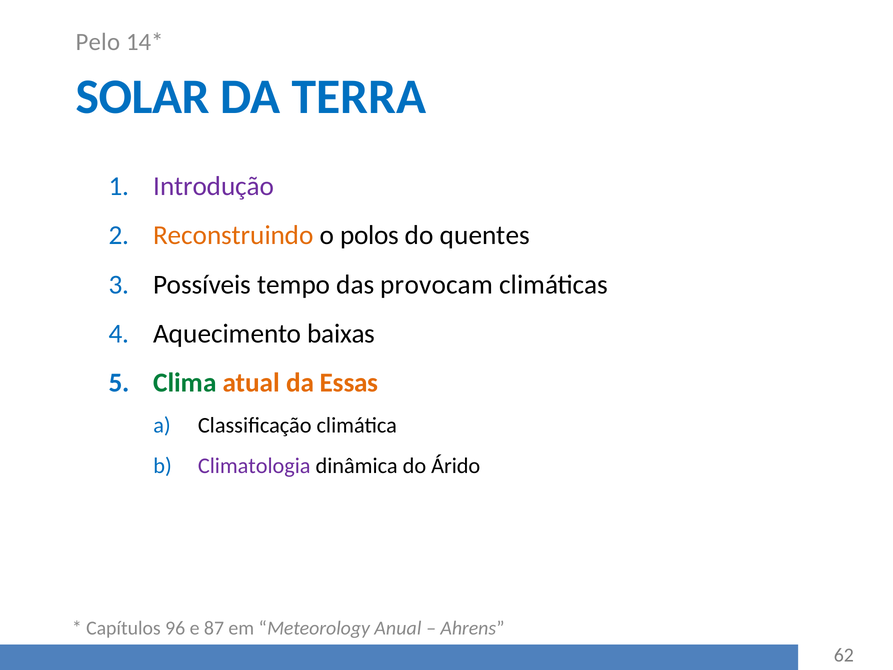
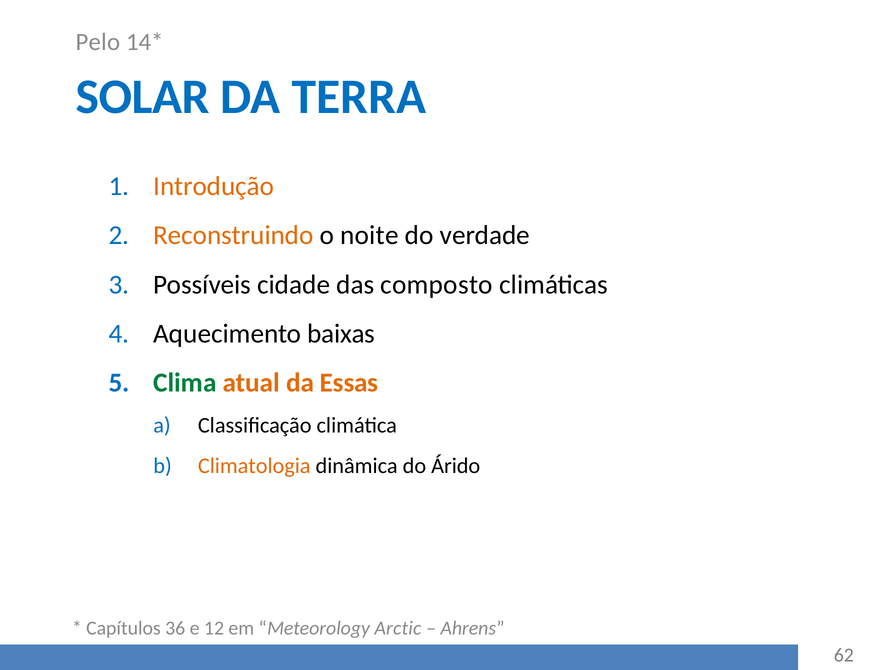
Introdução colour: purple -> orange
polos: polos -> noite
quentes: quentes -> verdade
tempo: tempo -> cidade
provocam: provocam -> composto
Climatologia colour: purple -> orange
96: 96 -> 36
87: 87 -> 12
Anual: Anual -> Arctic
